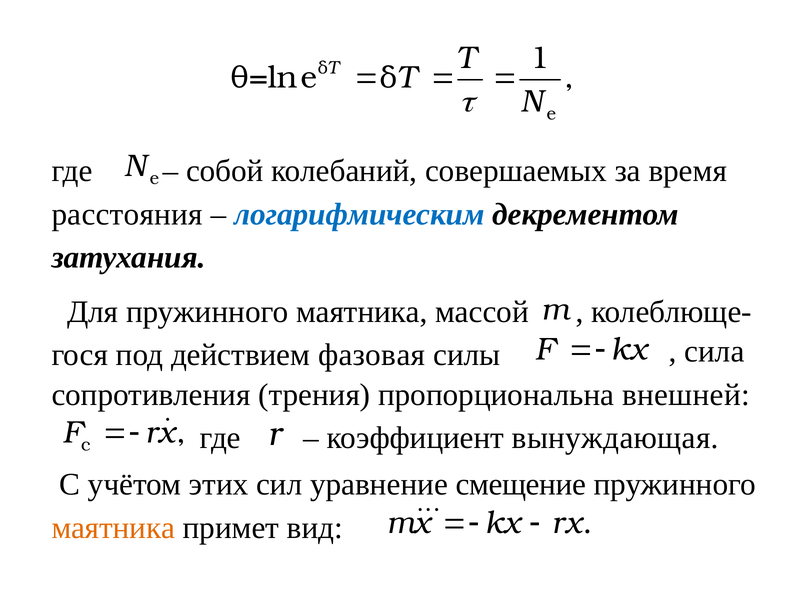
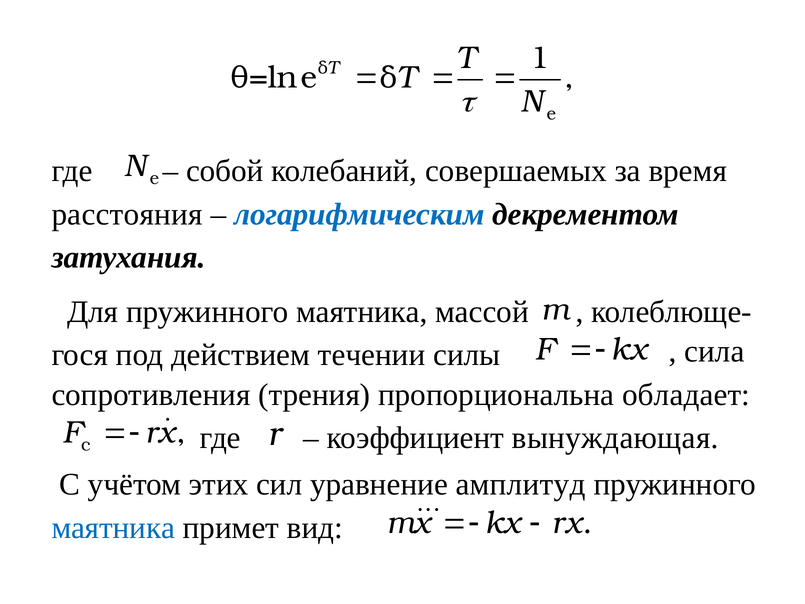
фазовая: фазовая -> течении
внешней: внешней -> обладает
смещение: смещение -> амплитуд
маятника at (113, 527) colour: orange -> blue
